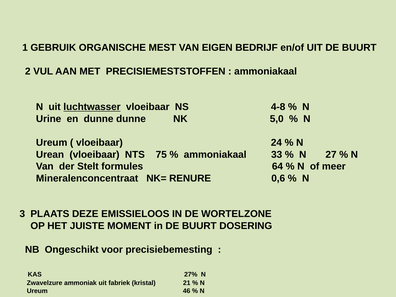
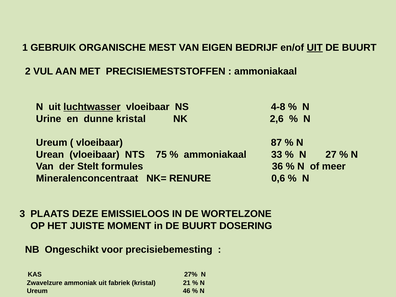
UIT at (315, 48) underline: none -> present
dunne dunne: dunne -> kristal
5,0: 5,0 -> 2,6
24: 24 -> 87
64: 64 -> 36
